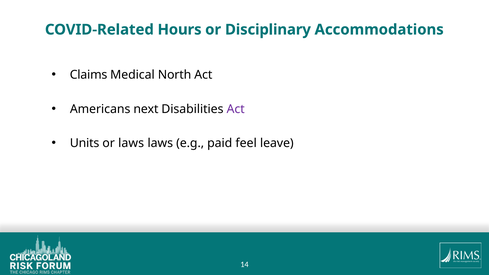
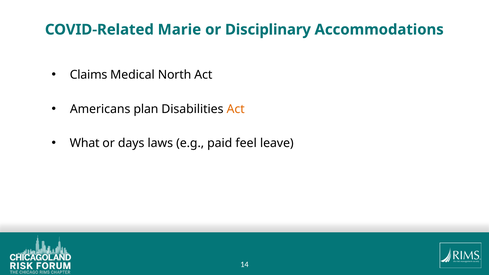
Hours: Hours -> Marie
next: next -> plan
Act at (236, 109) colour: purple -> orange
Units: Units -> What
or laws: laws -> days
